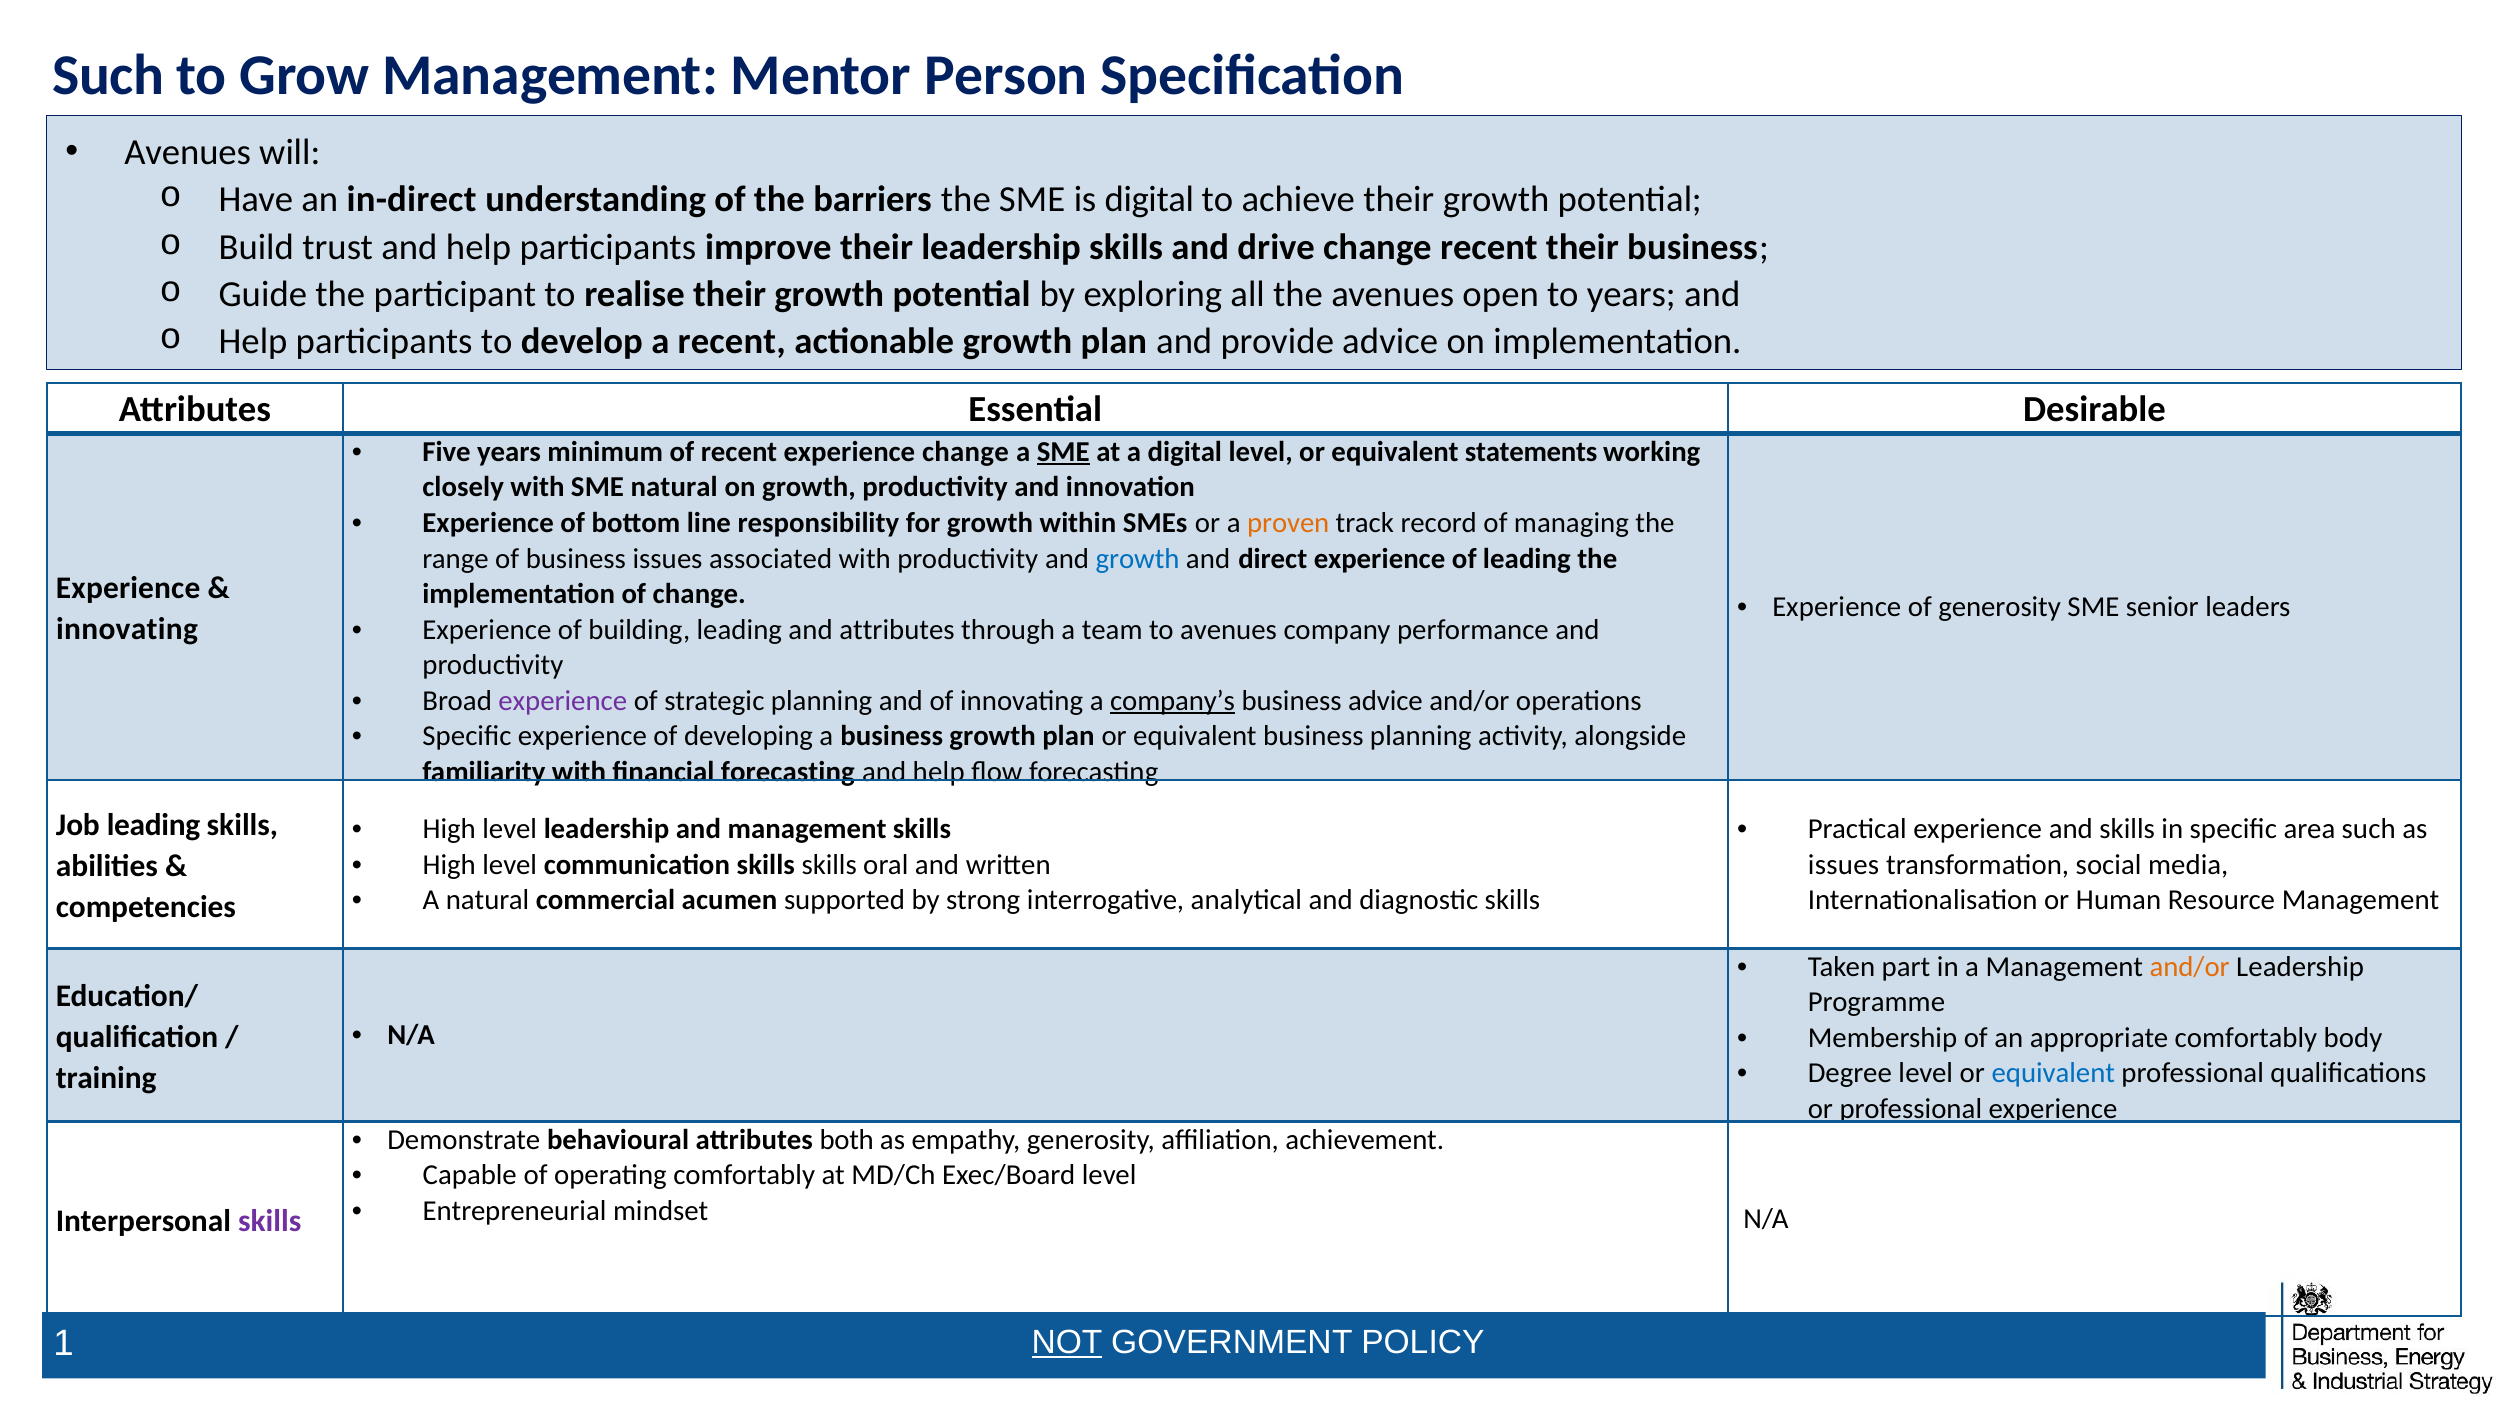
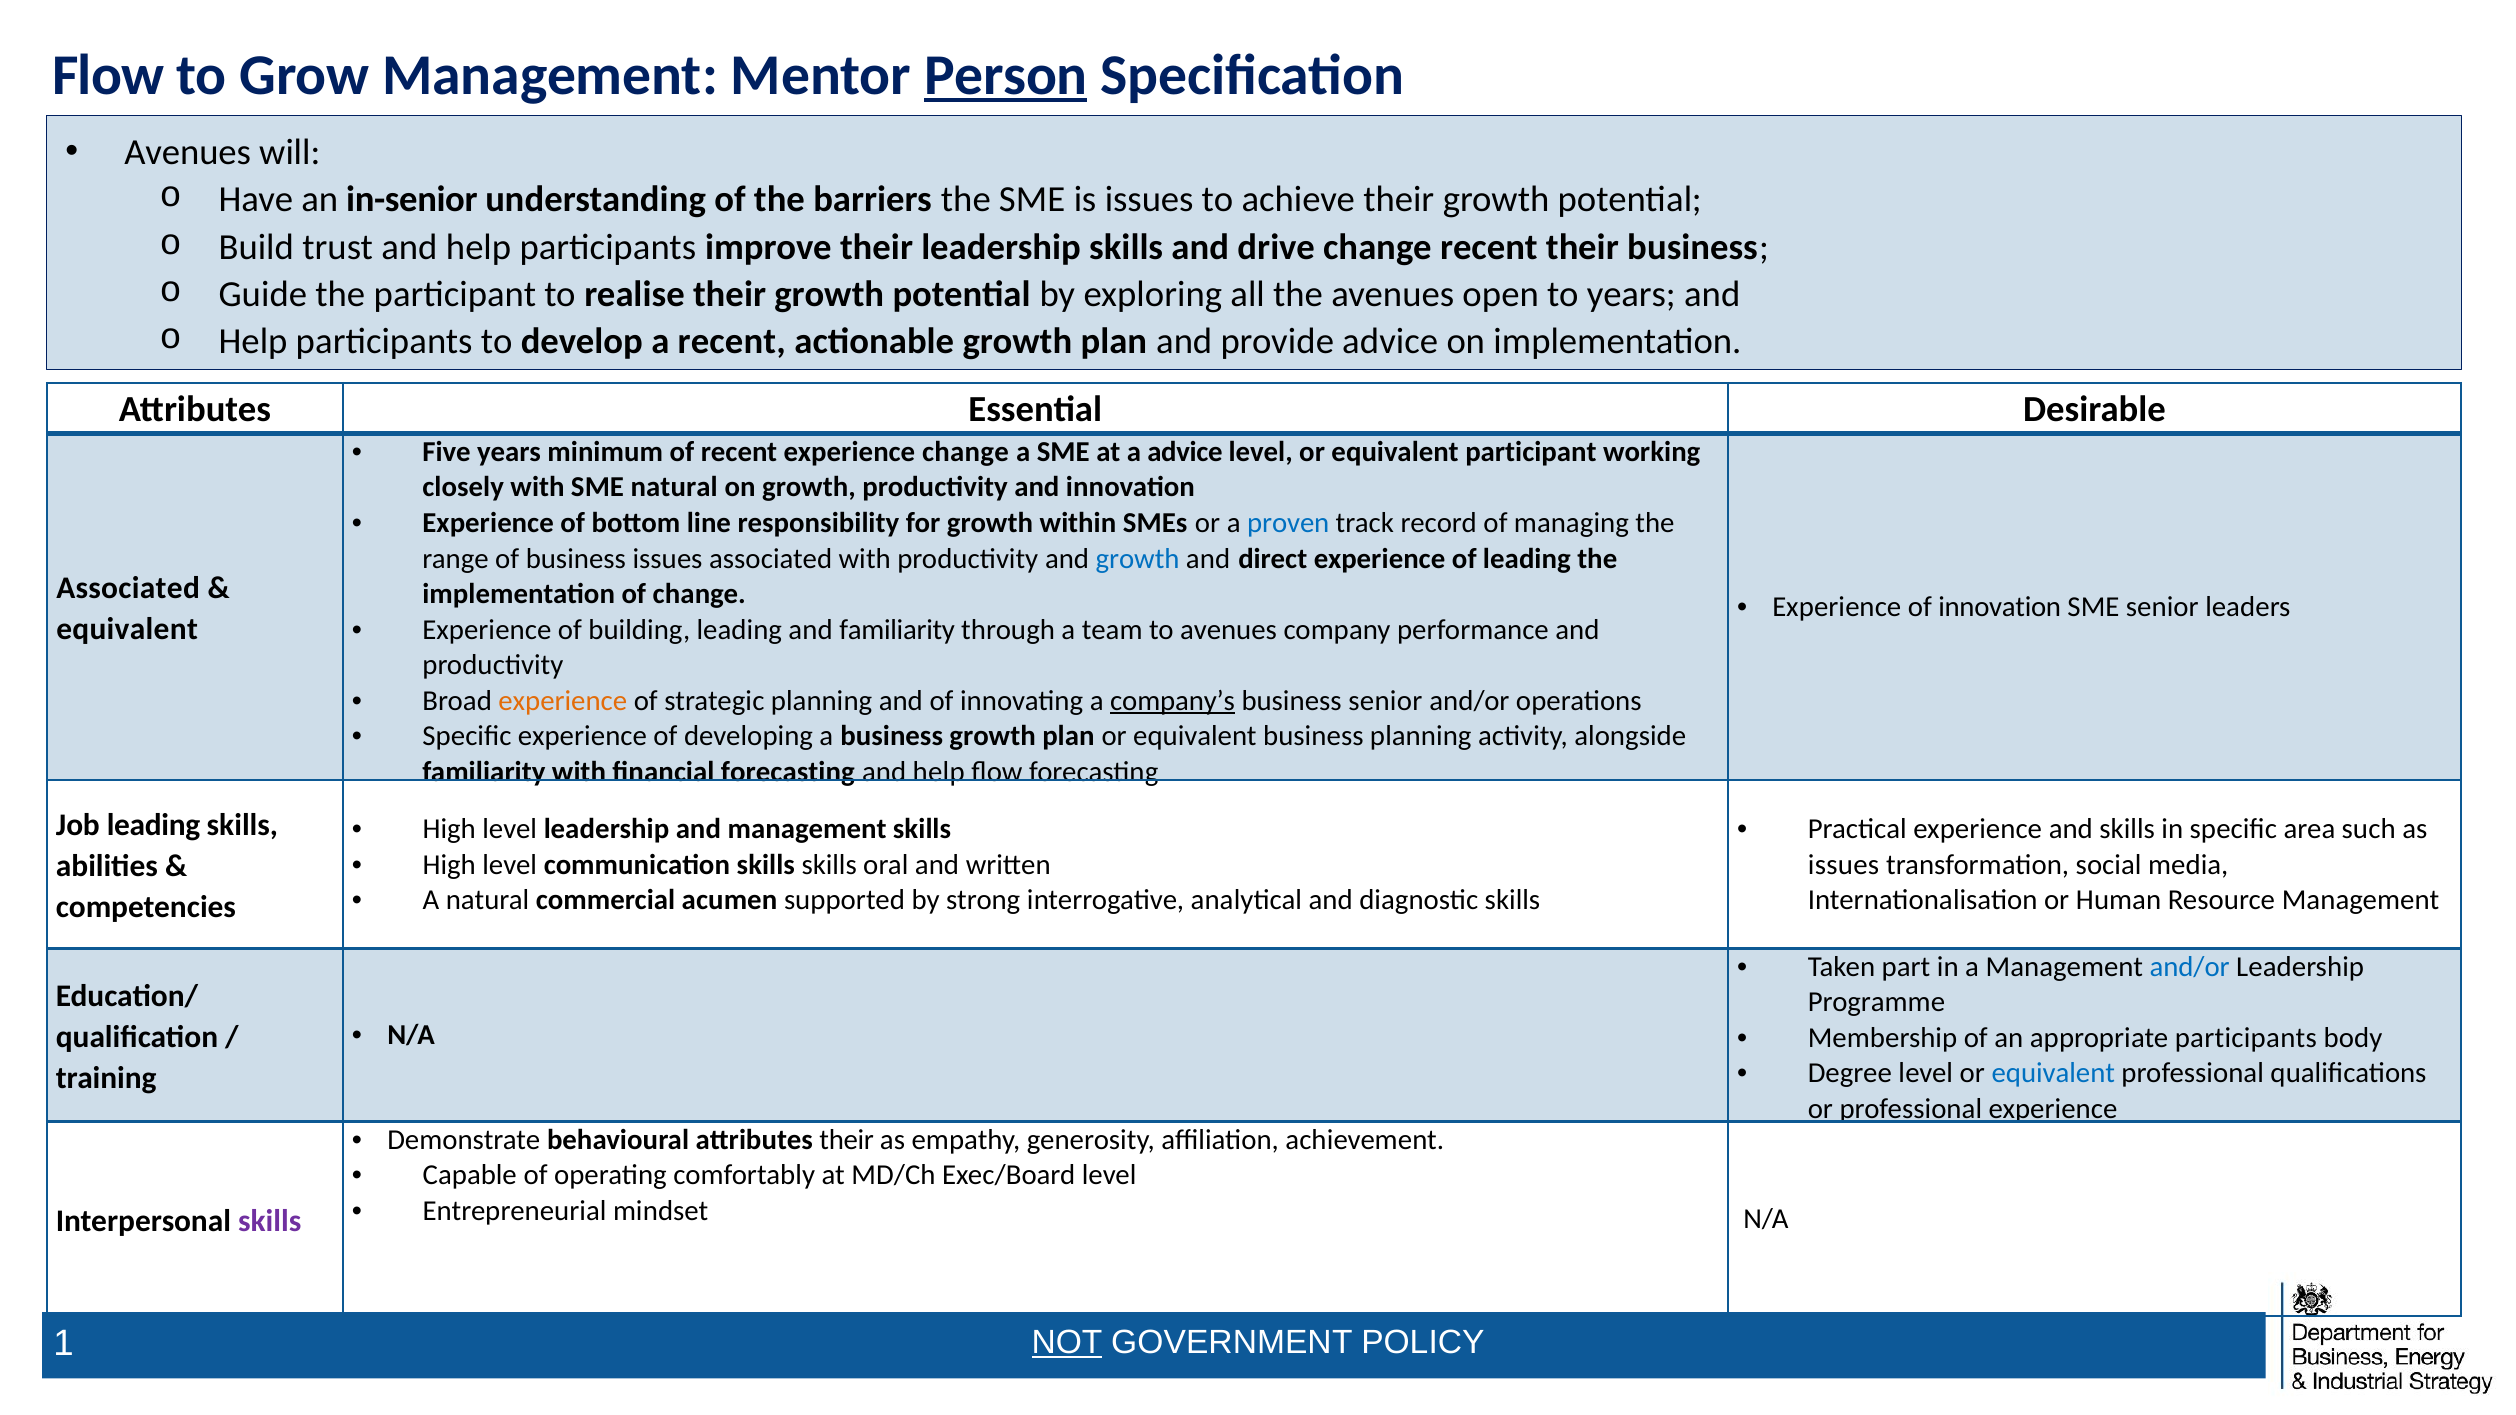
Such at (108, 75): Such -> Flow
Person underline: none -> present
in-direct: in-direct -> in-senior
is digital: digital -> issues
SME at (1063, 452) underline: present -> none
a digital: digital -> advice
equivalent statements: statements -> participant
proven colour: orange -> blue
Experience at (128, 588): Experience -> Associated
of generosity: generosity -> innovation
innovating at (127, 629): innovating -> equivalent
and attributes: attributes -> familiarity
experience at (563, 701) colour: purple -> orange
business advice: advice -> senior
and/or at (2190, 967) colour: orange -> blue
appropriate comfortably: comfortably -> participants
attributes both: both -> their
